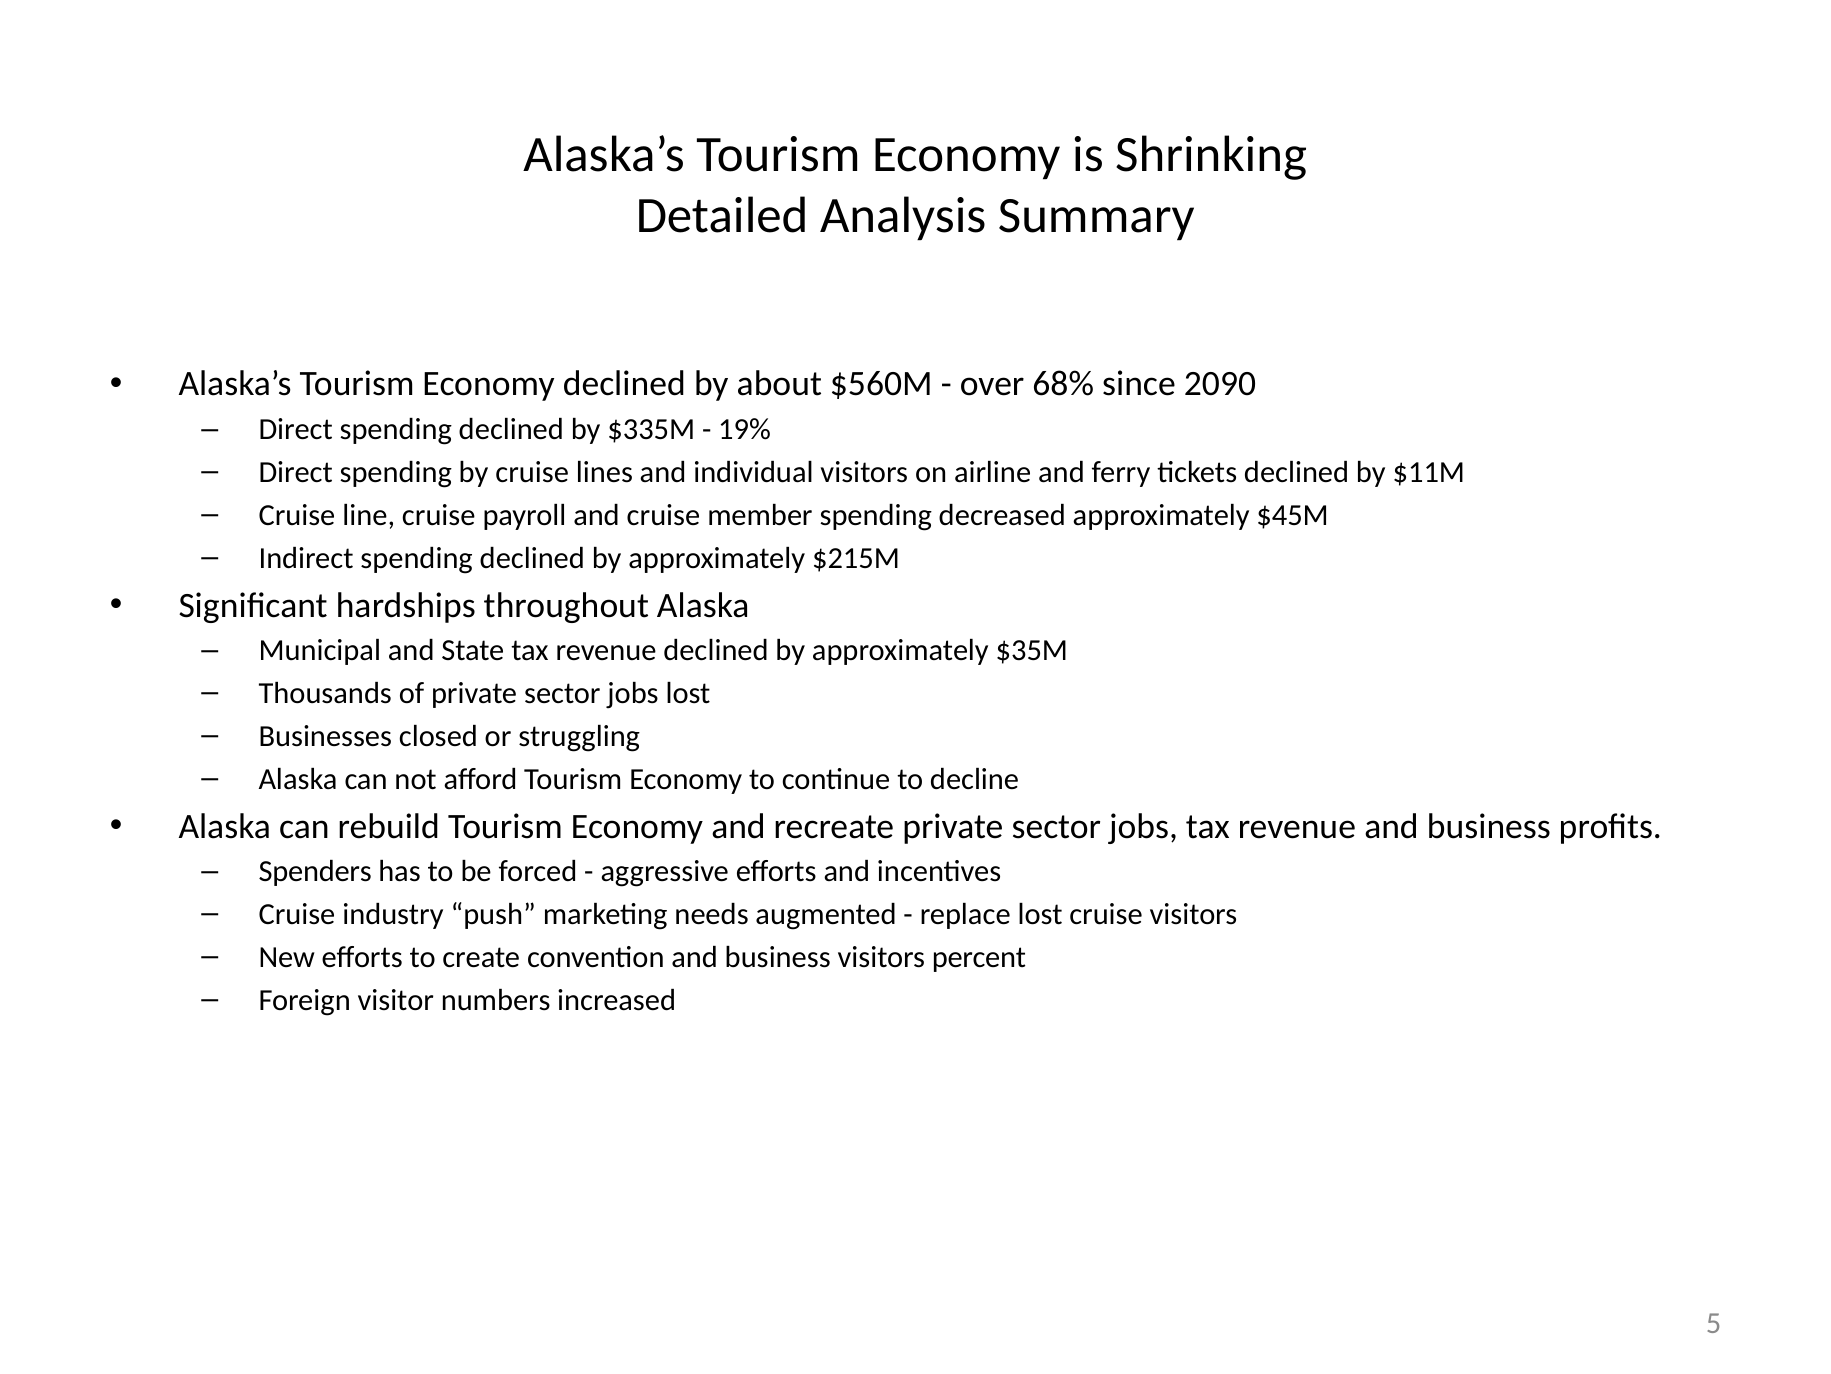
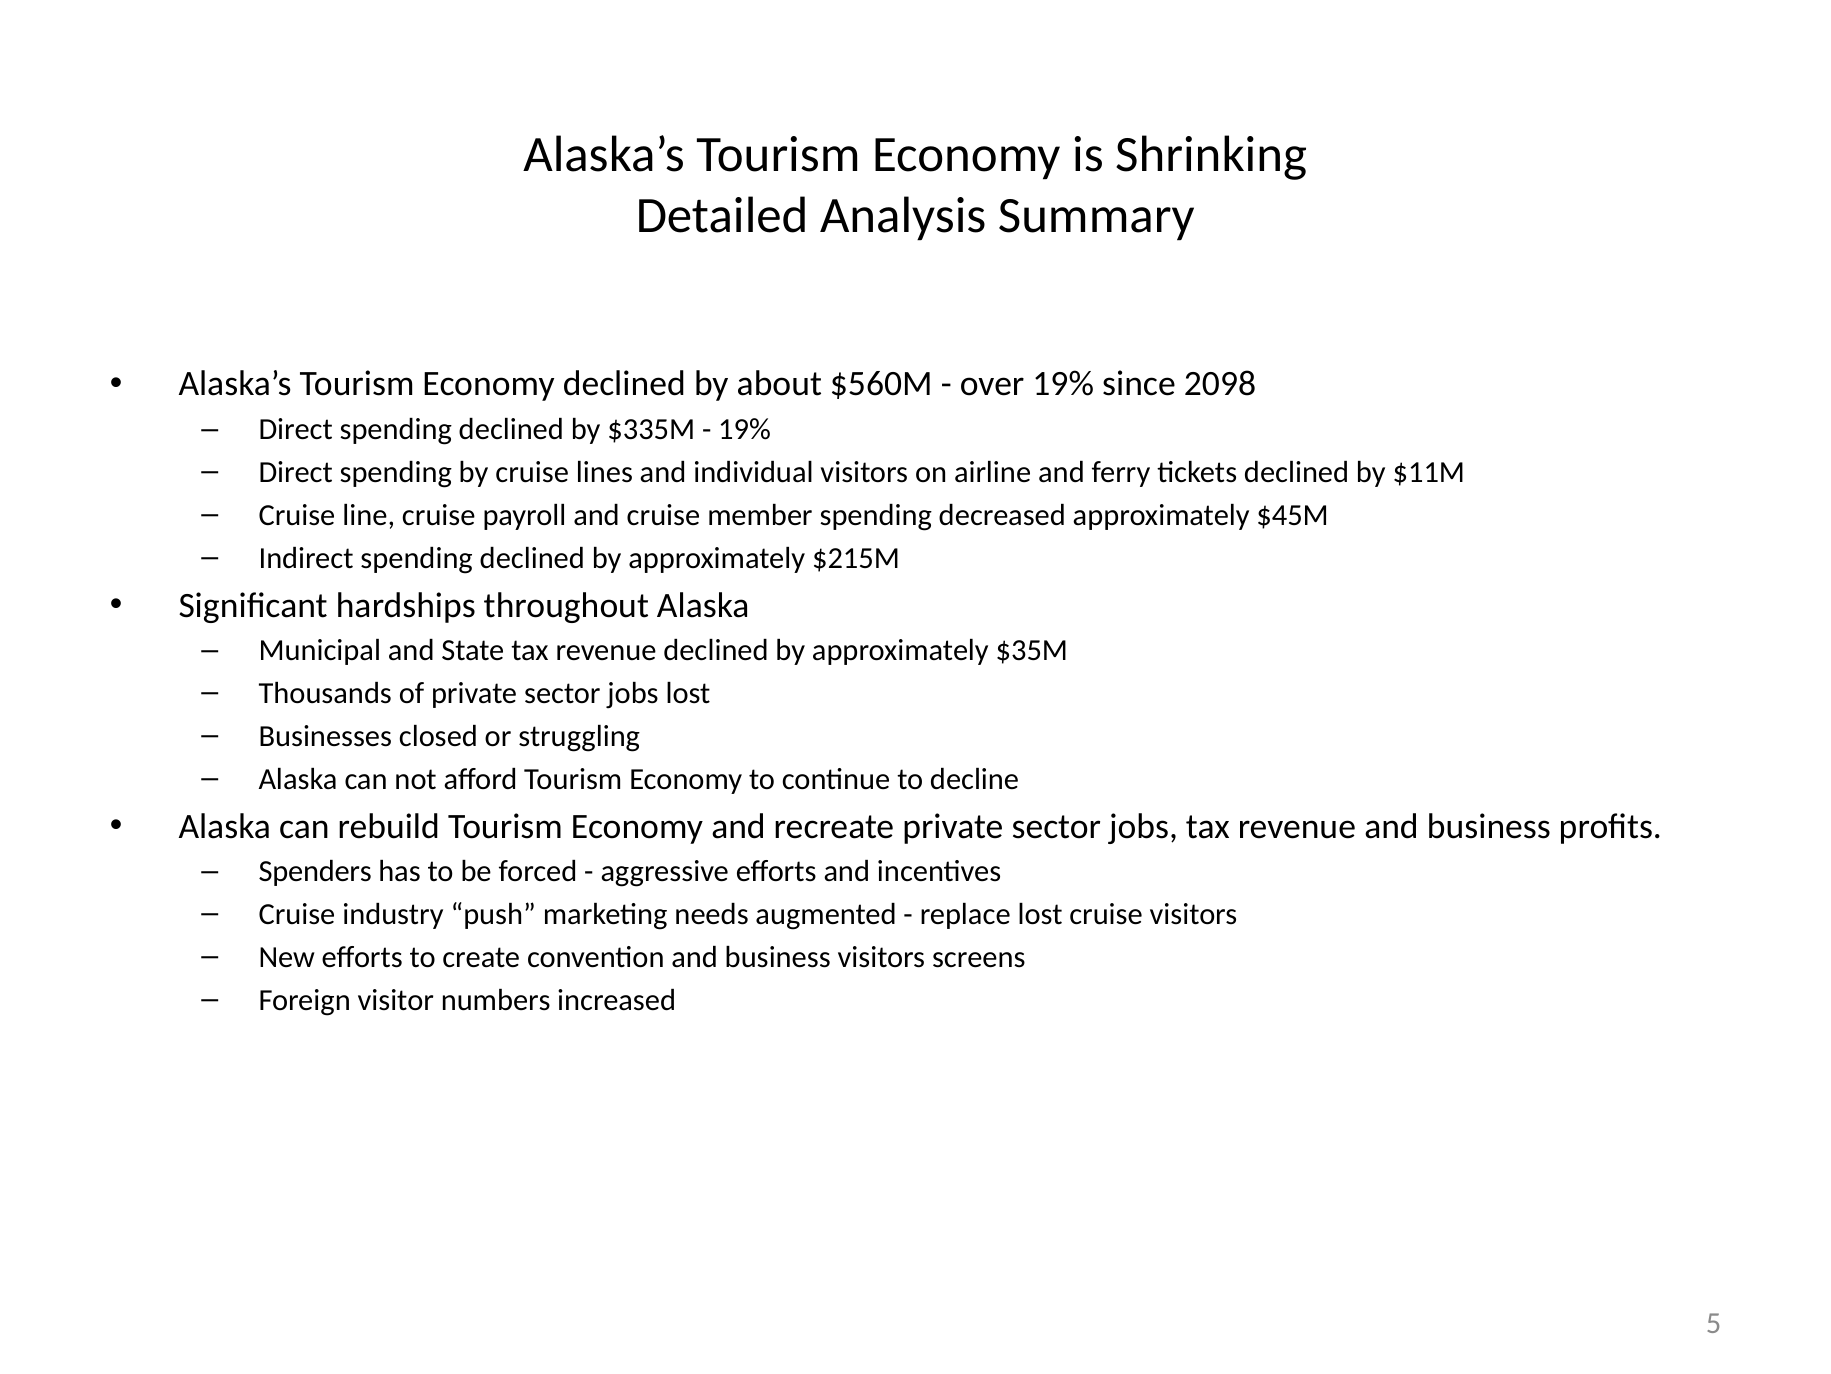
over 68%: 68% -> 19%
2090: 2090 -> 2098
percent: percent -> screens
